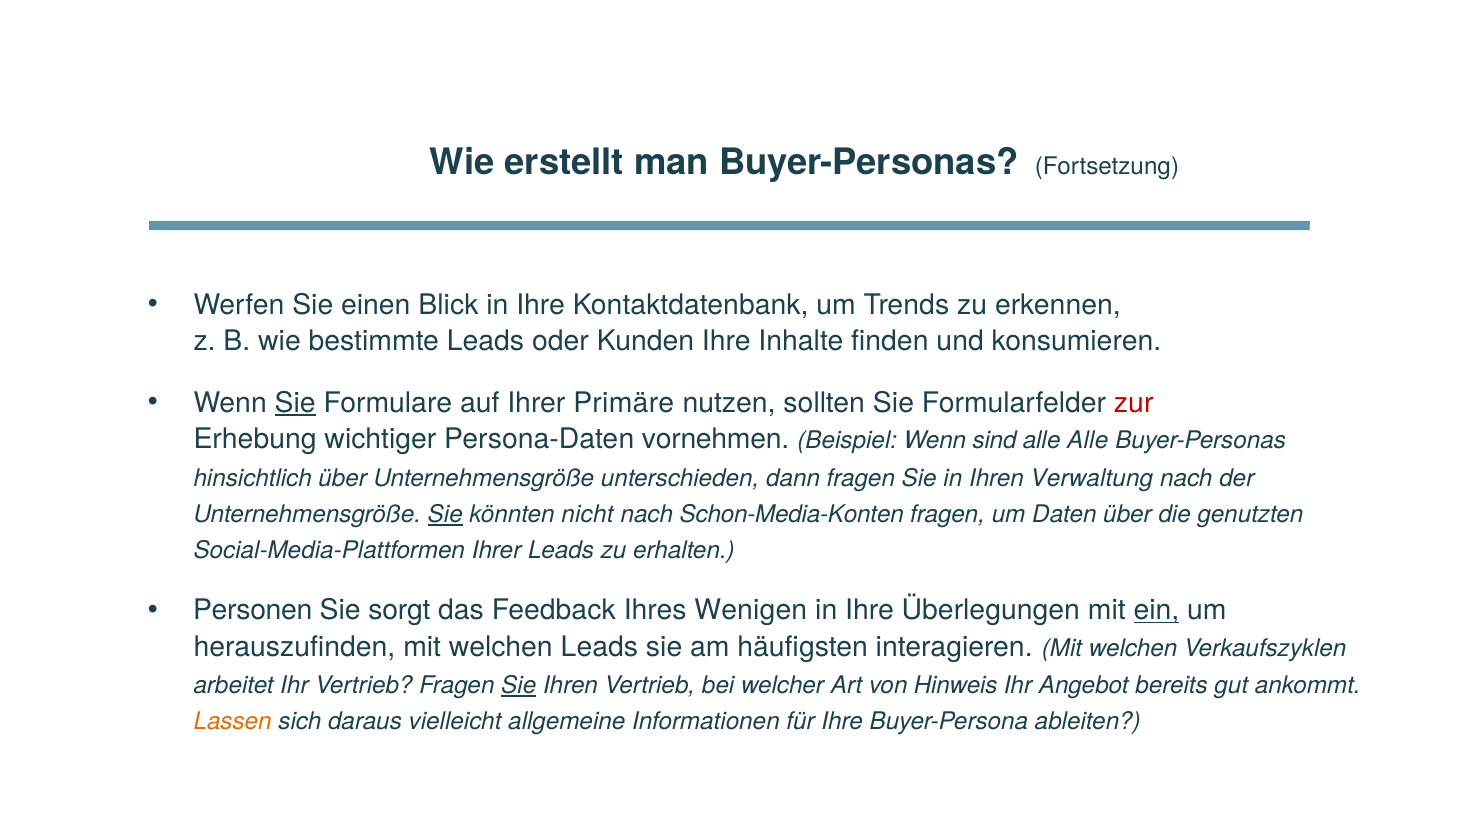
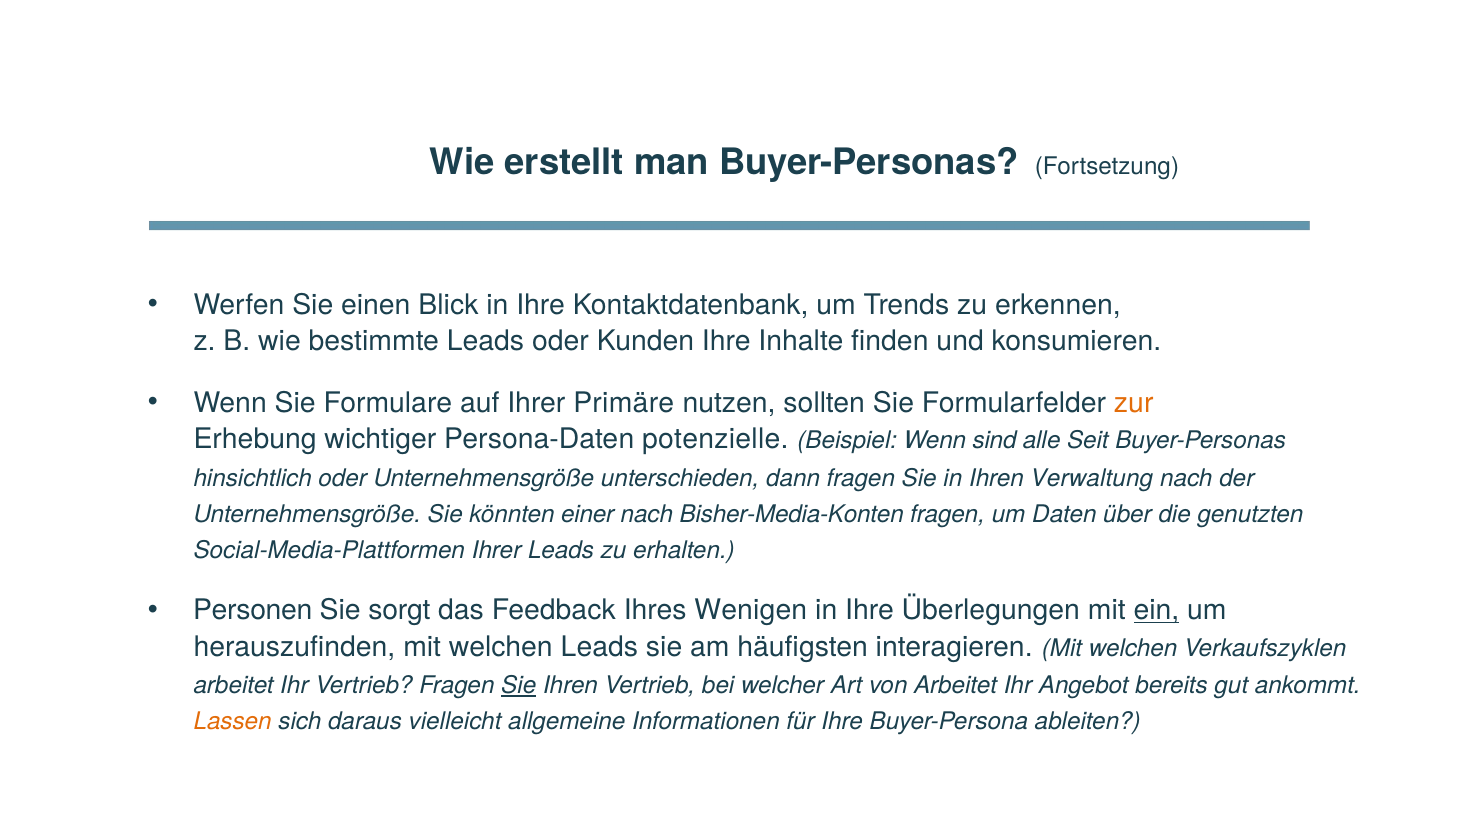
Sie at (295, 403) underline: present -> none
zur colour: red -> orange
vornehmen: vornehmen -> potenzielle
alle Alle: Alle -> Seit
hinsichtlich über: über -> oder
Sie at (445, 515) underline: present -> none
nicht: nicht -> einer
Schon-Media-Konten: Schon-Media-Konten -> Bisher-Media-Konten
von Hinweis: Hinweis -> Arbeitet
